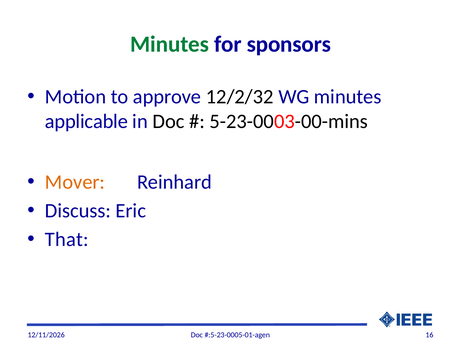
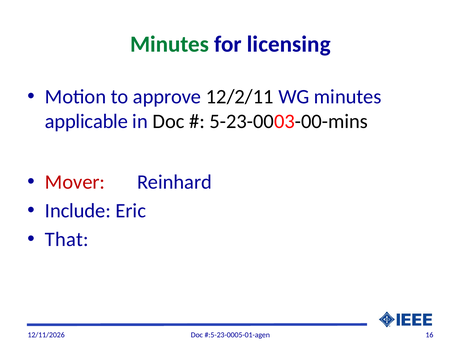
sponsors: sponsors -> licensing
12/2/32: 12/2/32 -> 12/2/11
Mover colour: orange -> red
Discuss: Discuss -> Include
